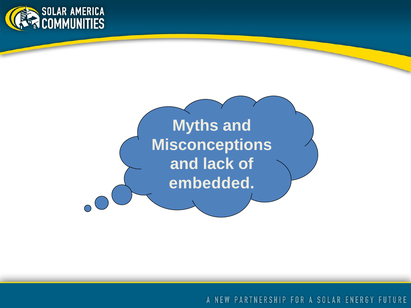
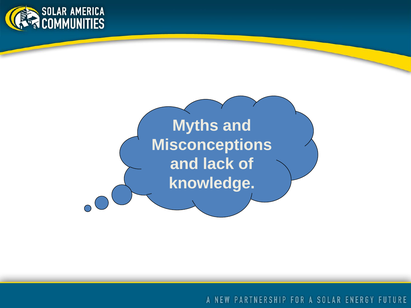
embedded: embedded -> knowledge
